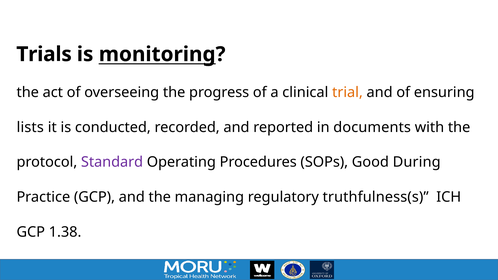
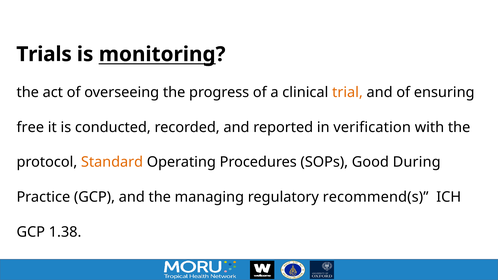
lists: lists -> free
documents: documents -> verification
Standard colour: purple -> orange
truthfulness(s: truthfulness(s -> recommend(s
